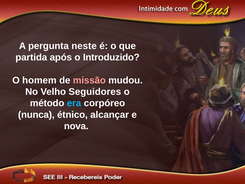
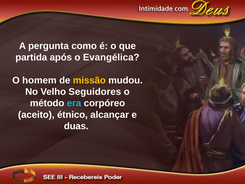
neste: neste -> como
Introduzido: Introduzido -> Evangélica
missão colour: pink -> yellow
nunca: nunca -> aceito
nova: nova -> duas
